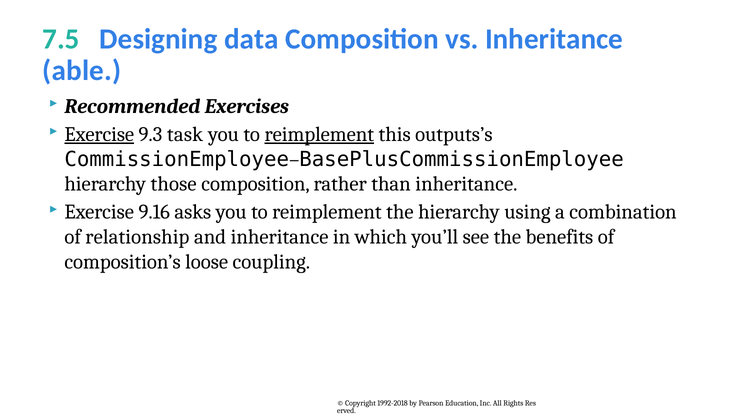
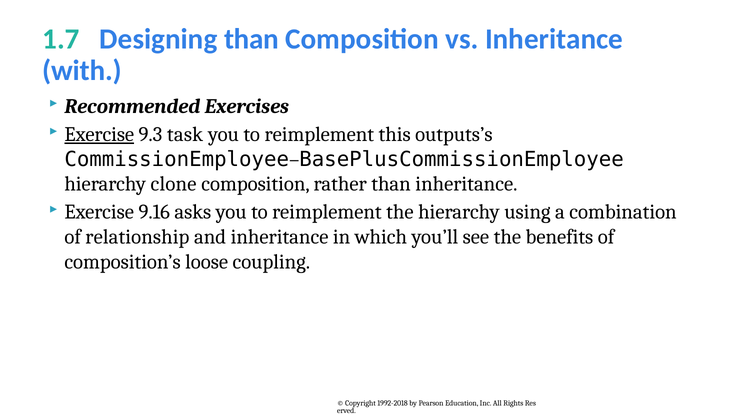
7.5: 7.5 -> 1.7
Designing data: data -> than
able: able -> with
reimplement at (319, 134) underline: present -> none
those: those -> clone
